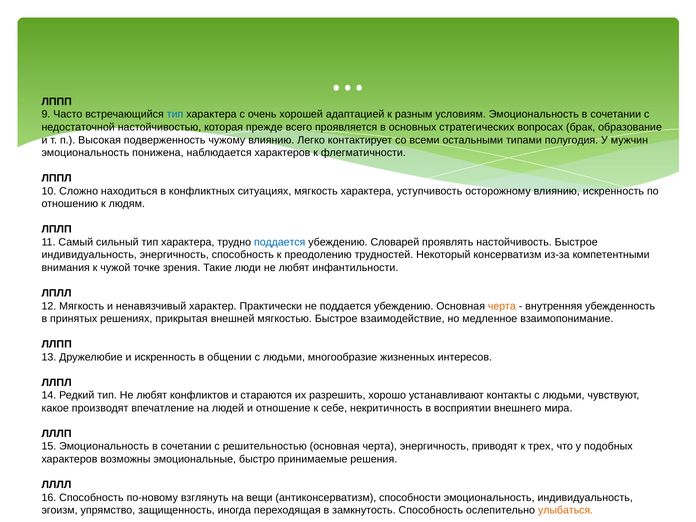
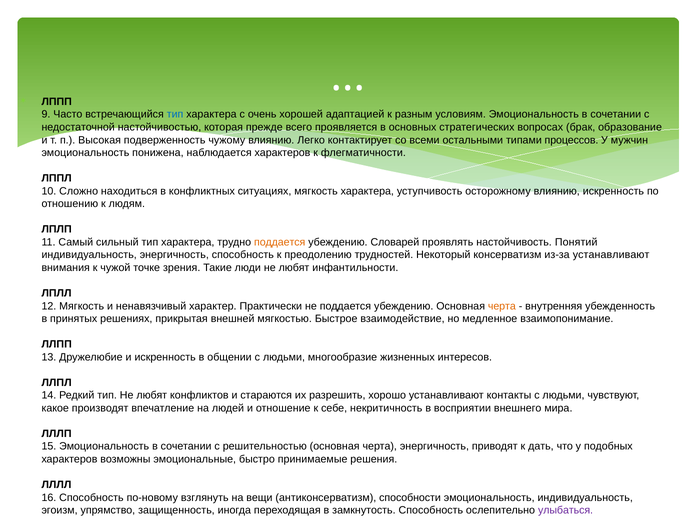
полугодия: полугодия -> процессов
поддается at (280, 242) colour: blue -> orange
настойчивость Быстрое: Быстрое -> Понятий
из-за компетентными: компетентными -> устанавливают
трех: трех -> дать
улыбаться colour: orange -> purple
